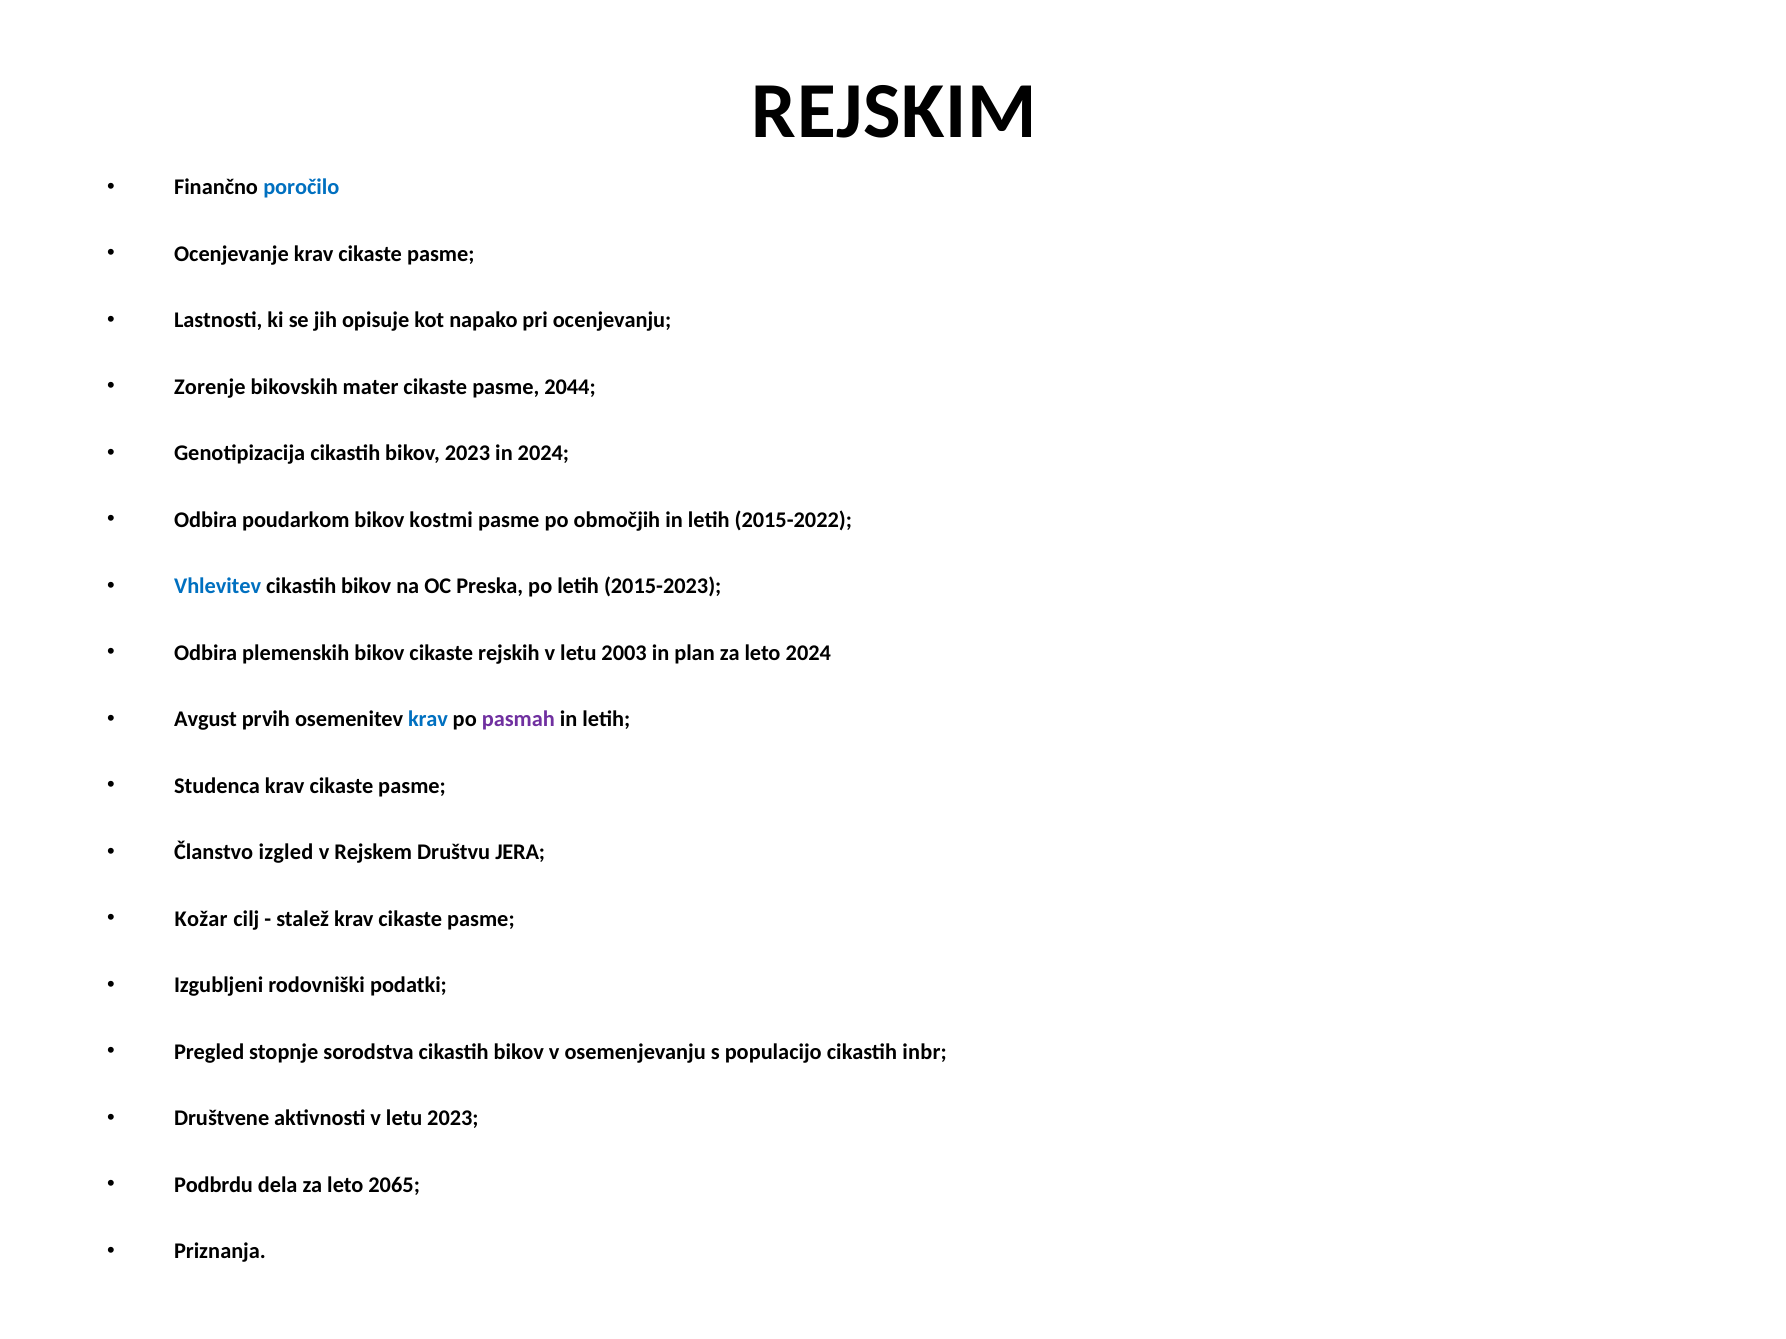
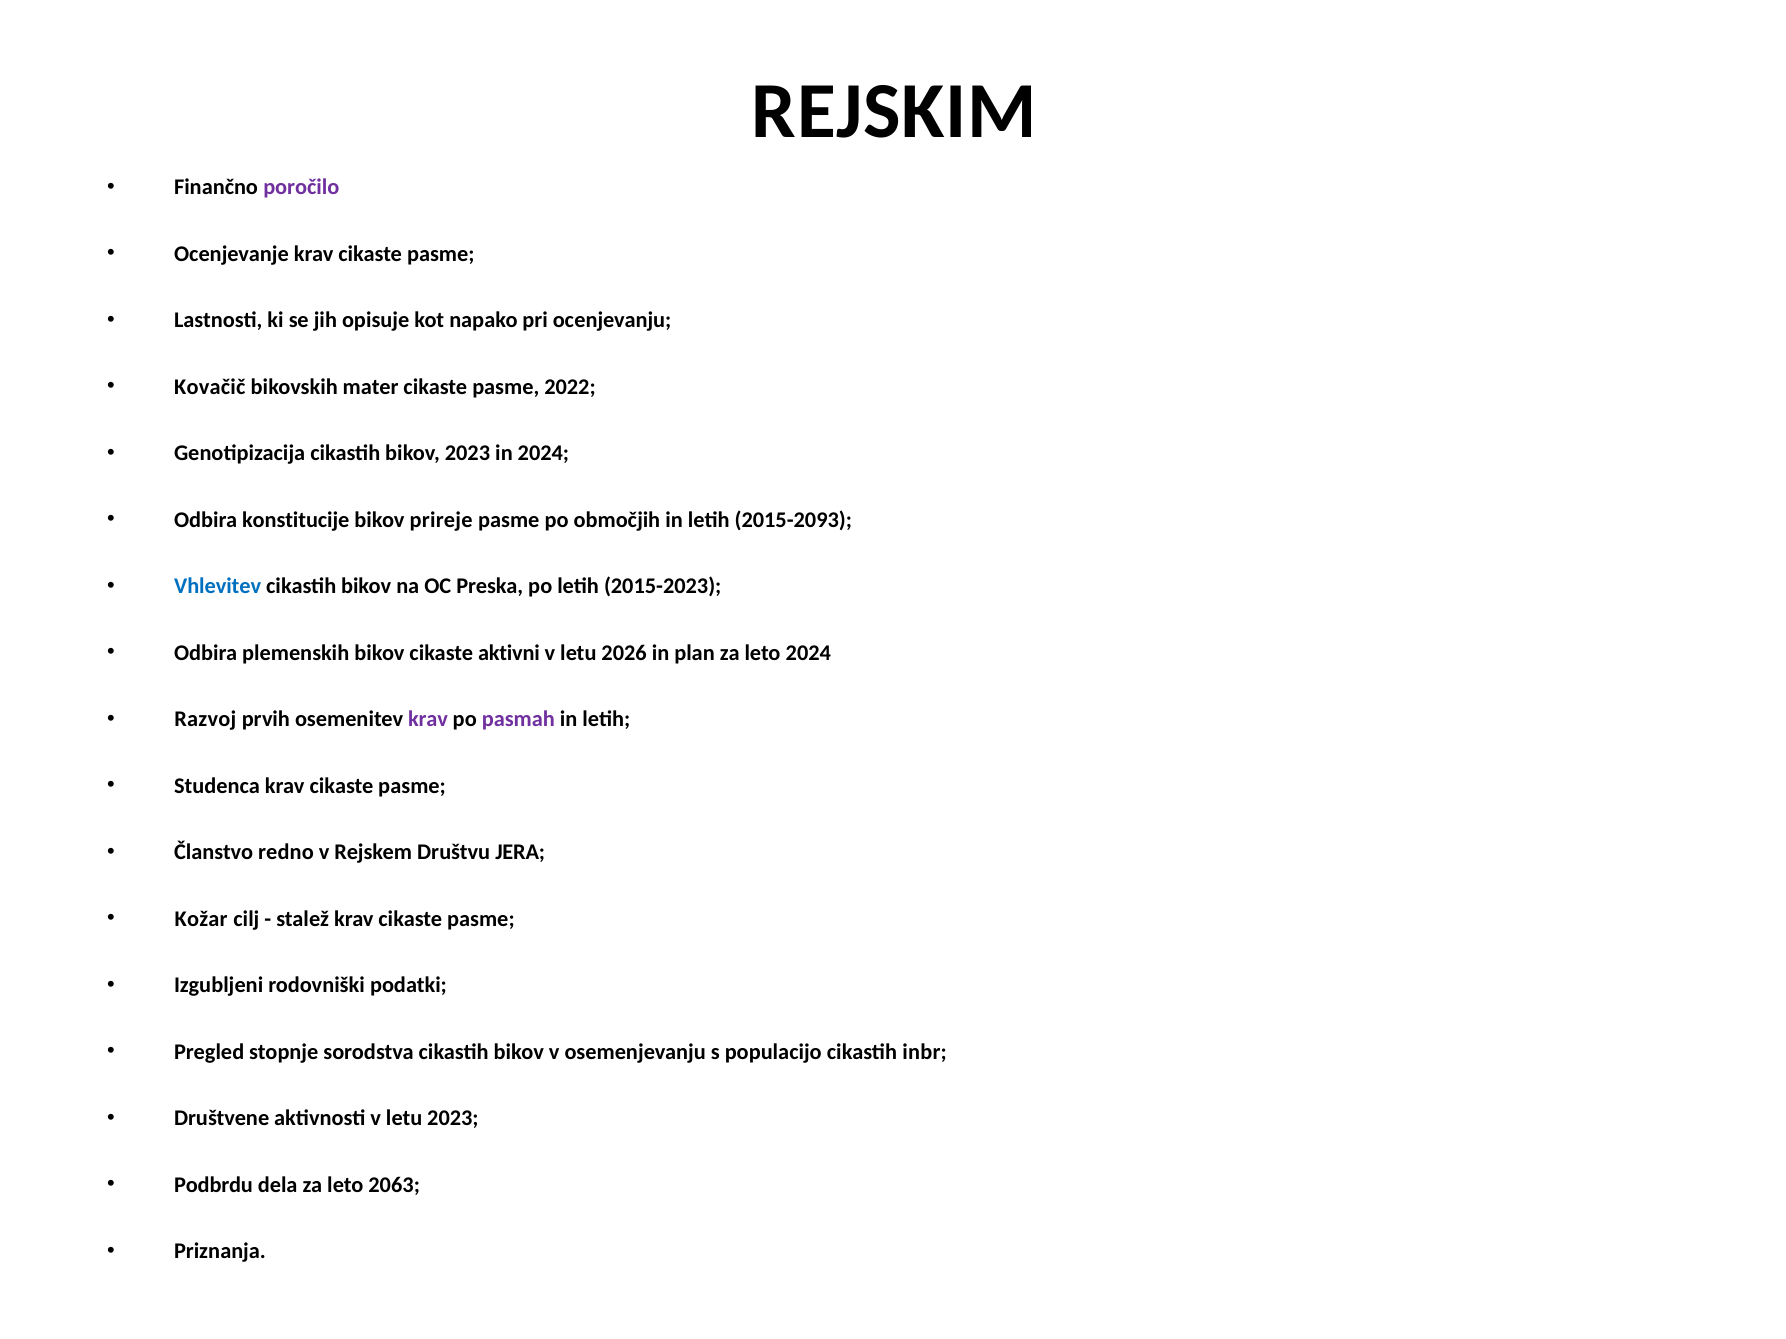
poročilo colour: blue -> purple
Zorenje: Zorenje -> Kovačič
2044: 2044 -> 2022
poudarkom: poudarkom -> konstitucije
kostmi: kostmi -> prireje
2015-2022: 2015-2022 -> 2015-2093
rejskih: rejskih -> aktivni
2003: 2003 -> 2026
Avgust: Avgust -> Razvoj
krav at (428, 719) colour: blue -> purple
izgled: izgled -> redno
2065: 2065 -> 2063
